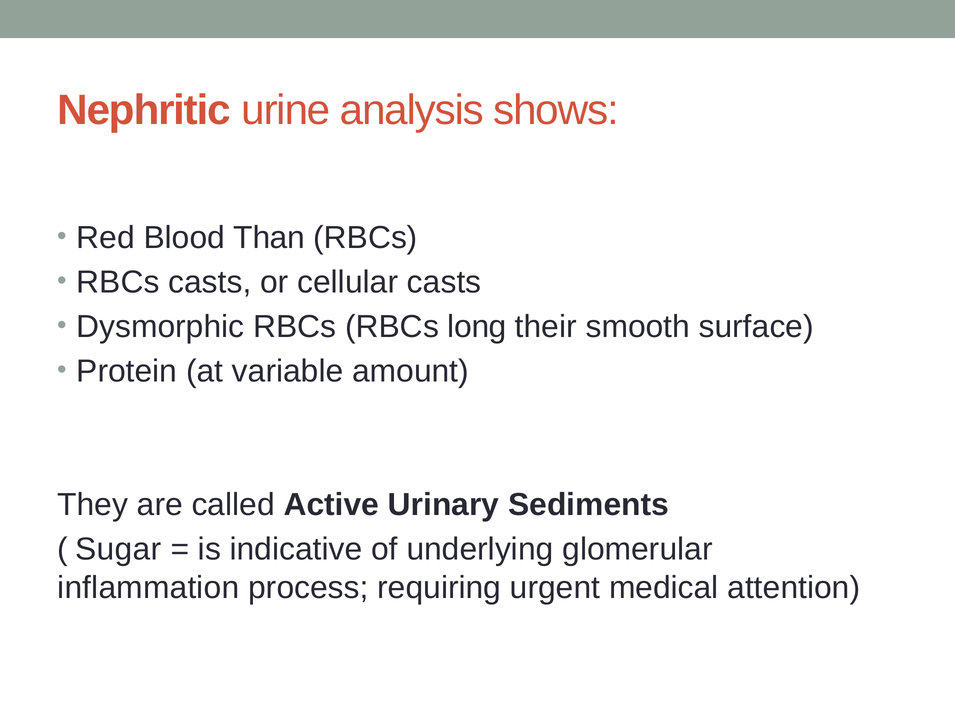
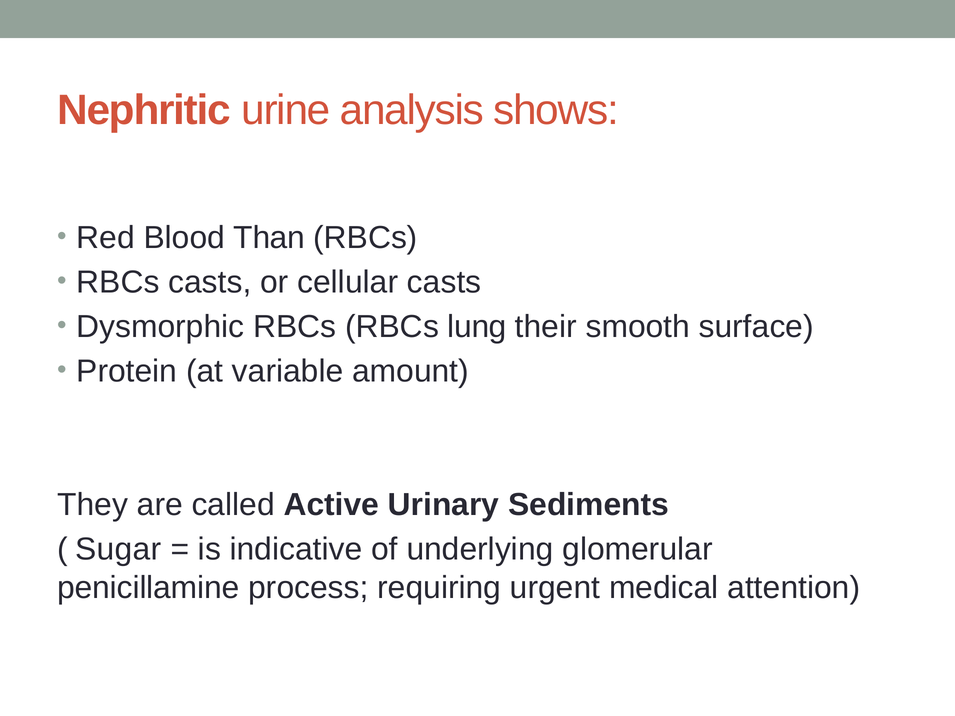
long: long -> lung
inflammation: inflammation -> penicillamine
